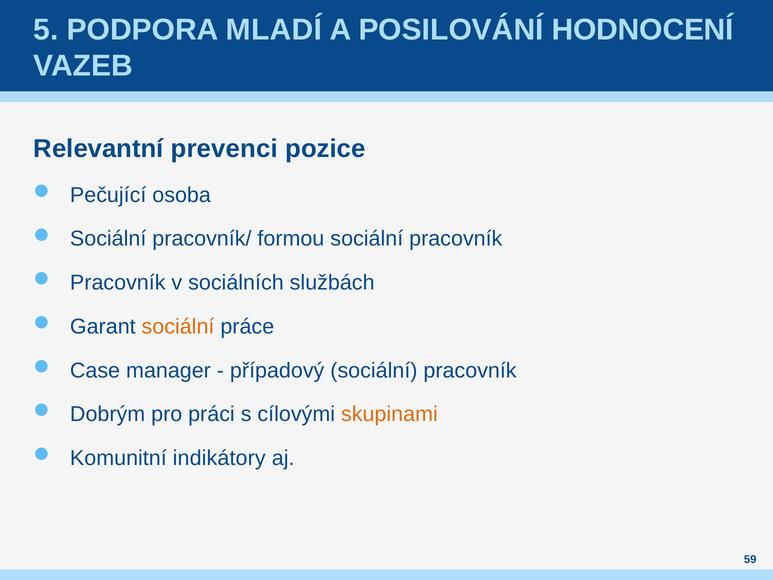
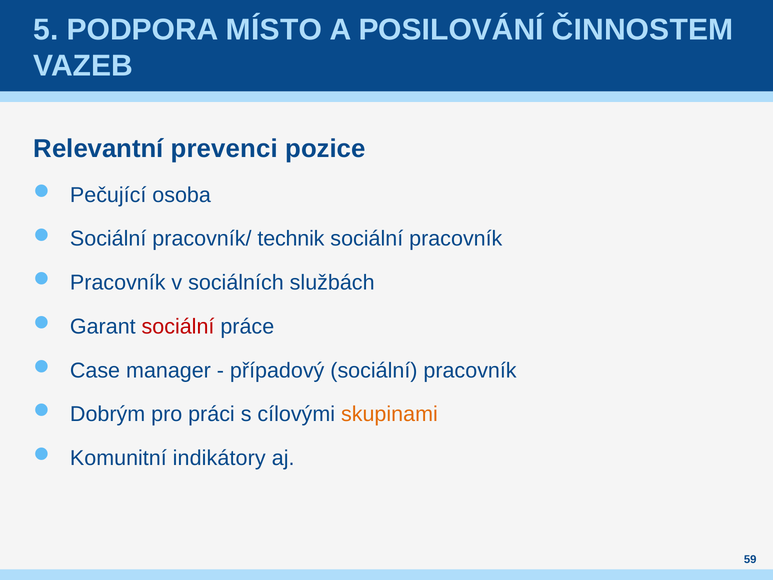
MLADÍ: MLADÍ -> MÍSTO
HODNOCENÍ: HODNOCENÍ -> ČINNOSTEM
formou: formou -> technik
sociální at (178, 326) colour: orange -> red
